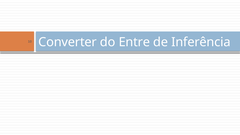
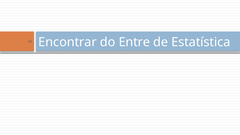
Converter: Converter -> Encontrar
Inferência: Inferência -> Estatística
